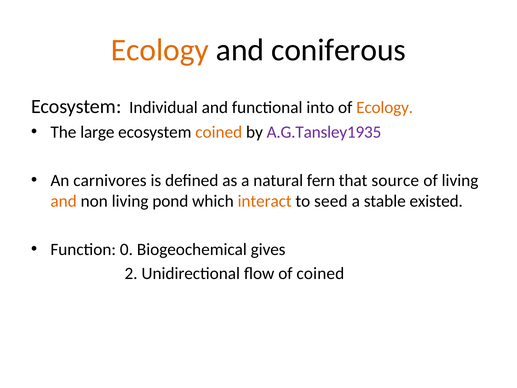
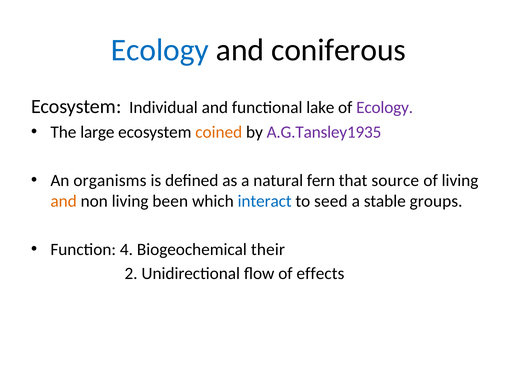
Ecology at (160, 50) colour: orange -> blue
into: into -> lake
Ecology at (385, 107) colour: orange -> purple
carnivores: carnivores -> organisms
pond: pond -> been
interact colour: orange -> blue
existed: existed -> groups
0: 0 -> 4
gives: gives -> their
of coined: coined -> effects
